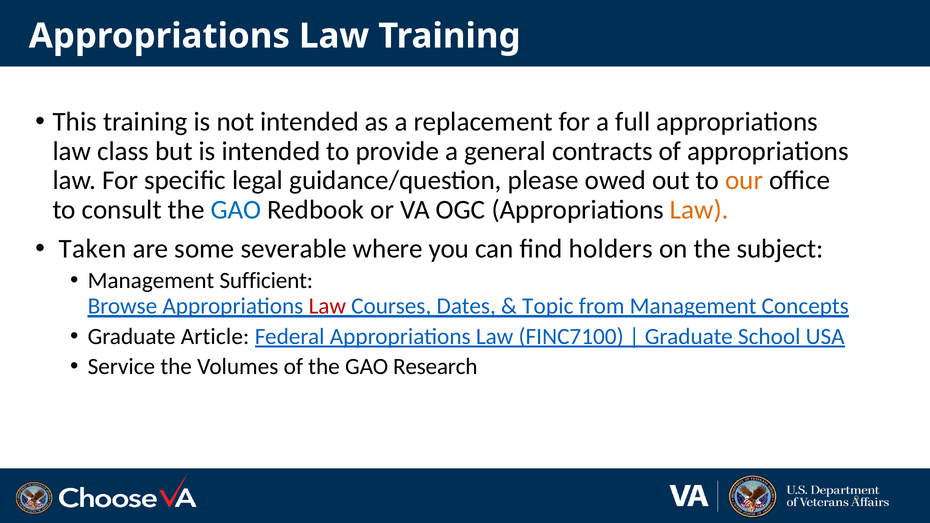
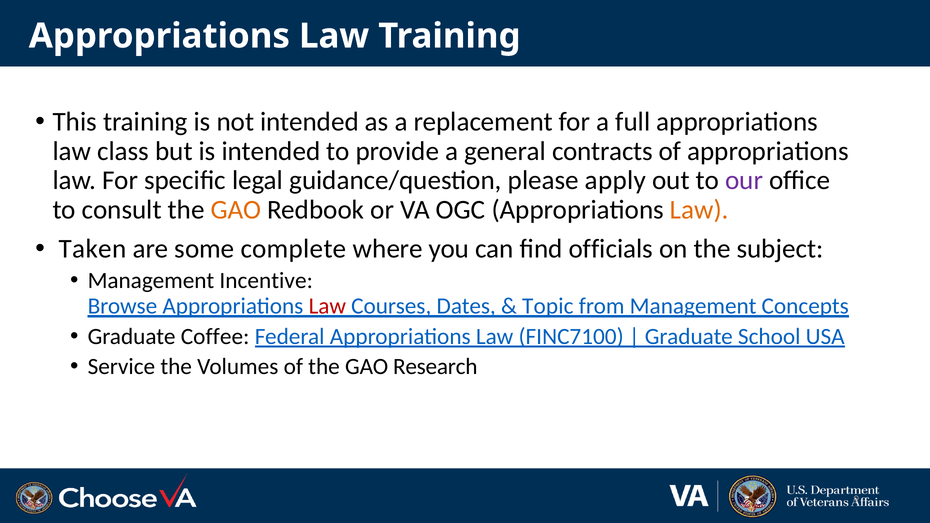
owed: owed -> apply
our colour: orange -> purple
GAO at (236, 210) colour: blue -> orange
severable: severable -> complete
holders: holders -> officials
Sufficient: Sufficient -> Incentive
Article: Article -> Coffee
